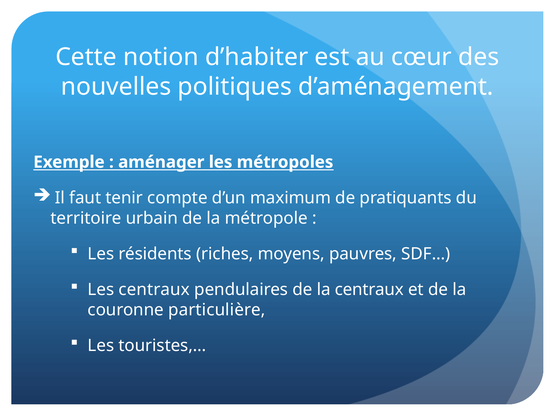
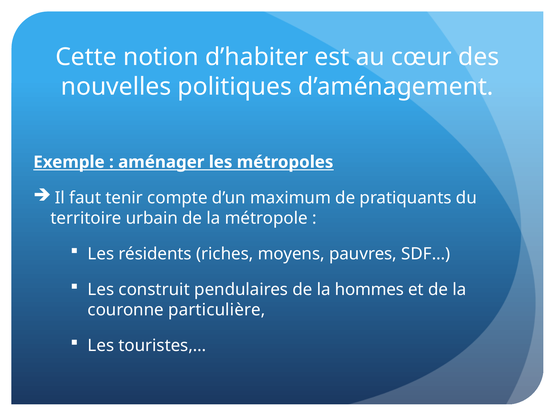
Les centraux: centraux -> construit
la centraux: centraux -> hommes
